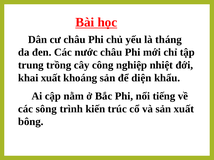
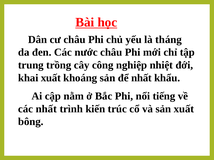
để diện: diện -> nhất
các sông: sông -> nhất
